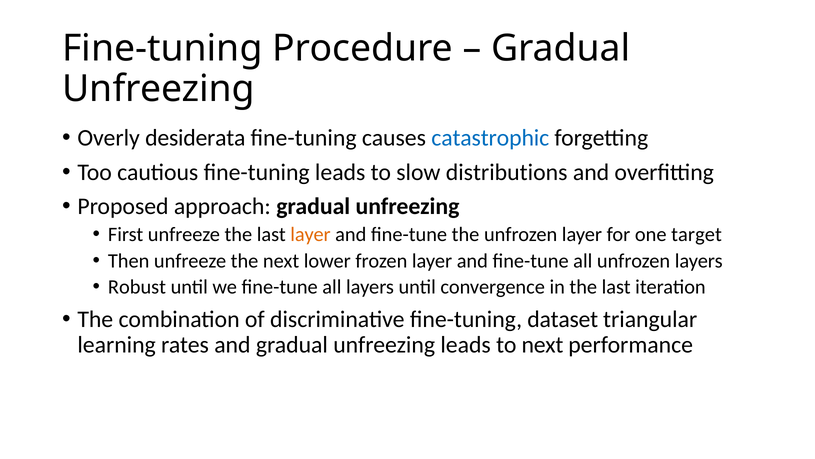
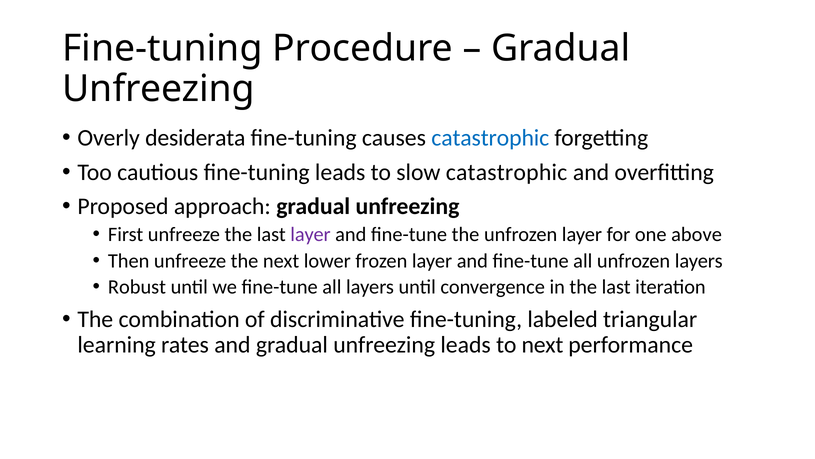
slow distributions: distributions -> catastrophic
layer at (311, 234) colour: orange -> purple
target: target -> above
dataset: dataset -> labeled
